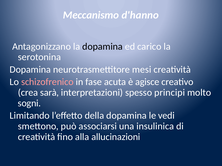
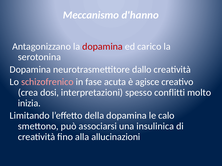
dopamina at (103, 47) colour: black -> red
mesi: mesi -> dallo
sarà: sarà -> dosi
principi: principi -> conflitti
sogni: sogni -> inizia
vedi: vedi -> calo
